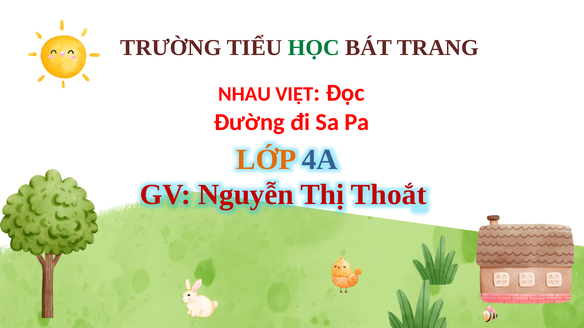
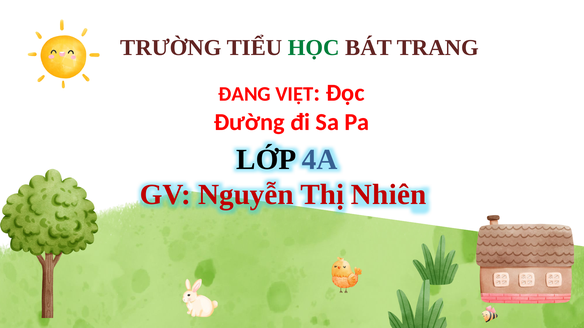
NHAU: NHAU -> ĐANG
LỚP colour: orange -> black
Thoắt: Thoắt -> Nhiên
